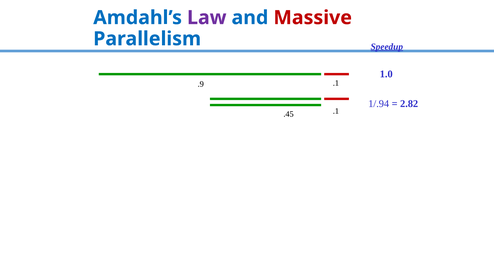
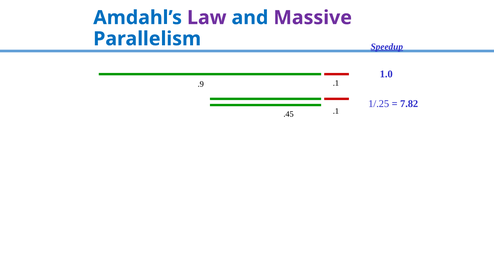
Massive colour: red -> purple
1/.94: 1/.94 -> 1/.25
2.82: 2.82 -> 7.82
